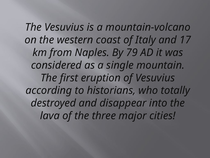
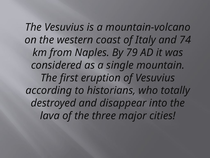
17: 17 -> 74
